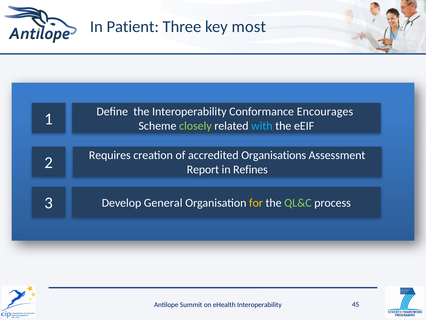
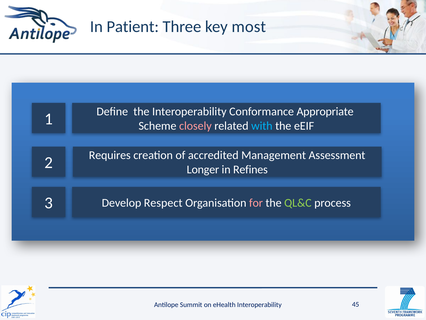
Encourages: Encourages -> Appropriate
closely colour: light green -> pink
Organisations: Organisations -> Management
Report: Report -> Longer
General: General -> Respect
for colour: yellow -> pink
